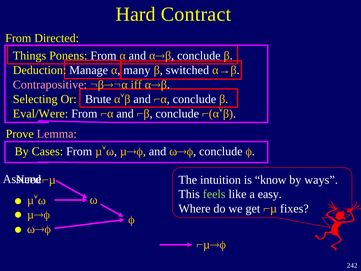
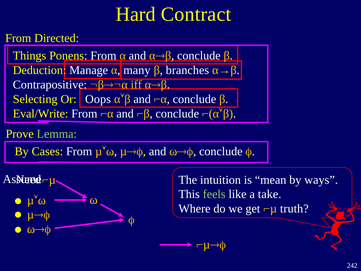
switched: switched -> branches
Contrapositive colour: pink -> white
Brute: Brute -> Oops
Eval/Were: Eval/Were -> Eval/Write
Lemma colour: pink -> light green
know: know -> mean
easy: easy -> take
fixes: fixes -> truth
